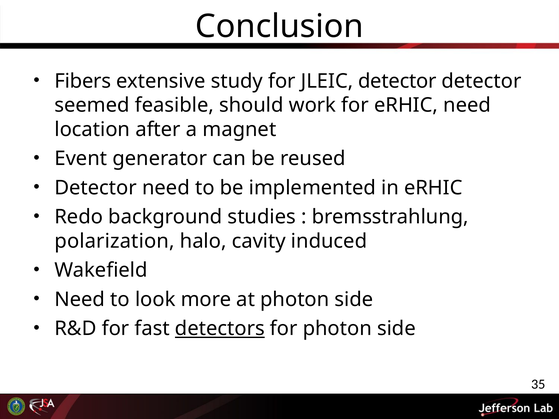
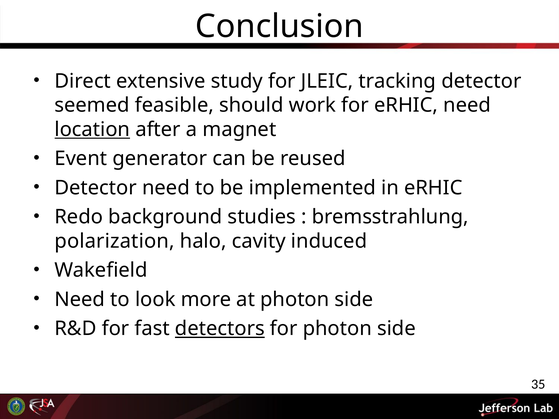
Fibers: Fibers -> Direct
JLEIC detector: detector -> tracking
location underline: none -> present
